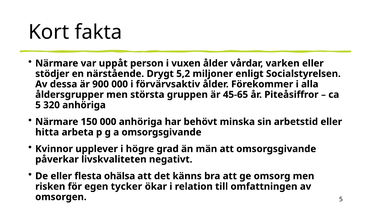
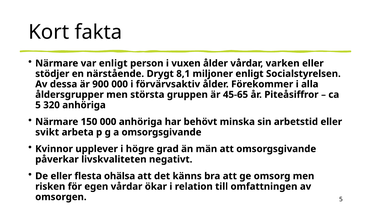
var uppåt: uppåt -> enligt
5,2: 5,2 -> 8,1
hitta: hitta -> svikt
egen tycker: tycker -> vårdar
